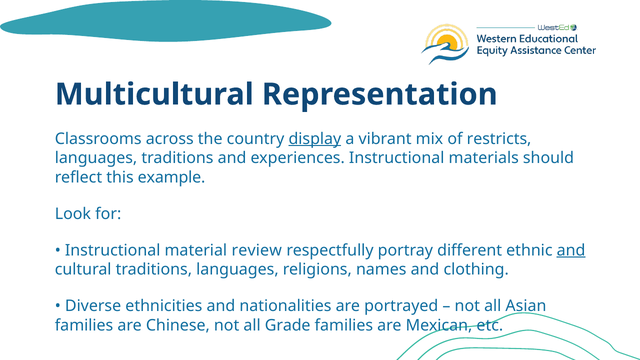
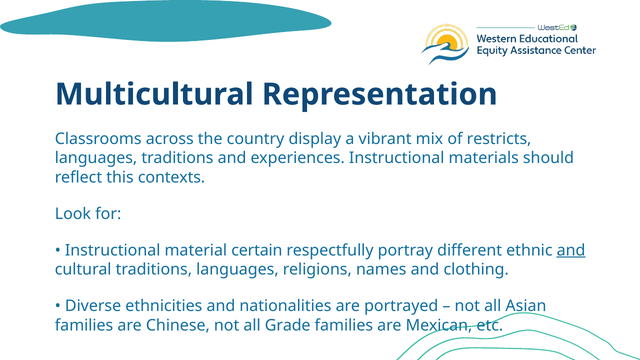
display underline: present -> none
example: example -> contexts
review: review -> certain
